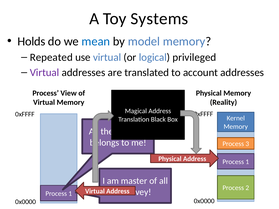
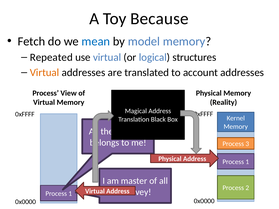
Systems: Systems -> Because
Holds: Holds -> Fetch
privileged: privileged -> structures
Virtual at (45, 73) colour: purple -> orange
